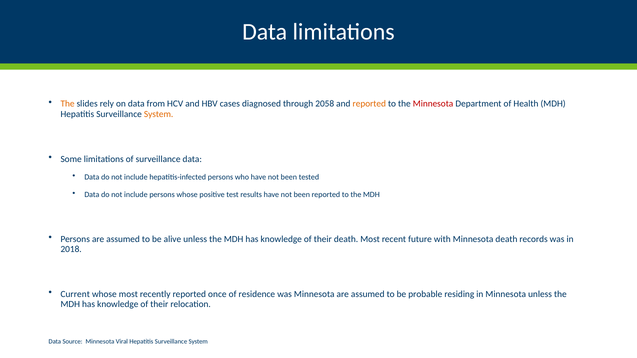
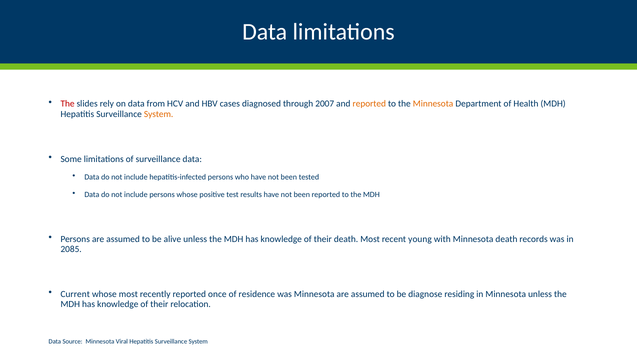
The at (68, 104) colour: orange -> red
2058: 2058 -> 2007
Minnesota at (433, 104) colour: red -> orange
future: future -> young
2018: 2018 -> 2085
probable: probable -> diagnose
